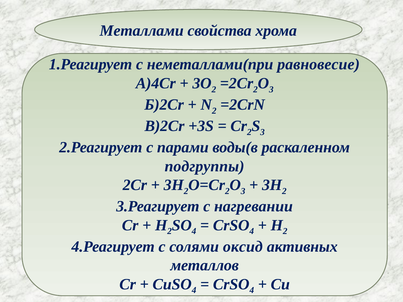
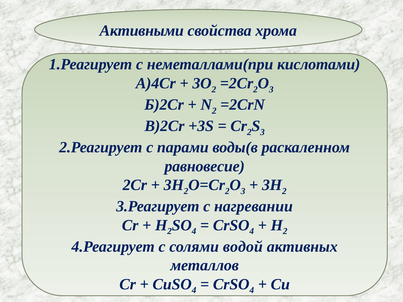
Металлами: Металлами -> Активными
равновесие: равновесие -> кислотами
подгруппы: подгруппы -> равновесие
оксид: оксид -> водой
